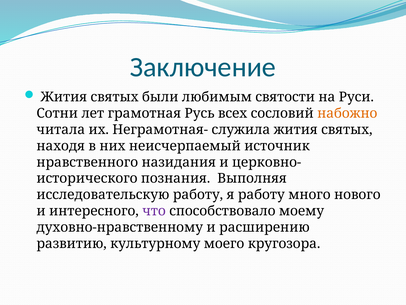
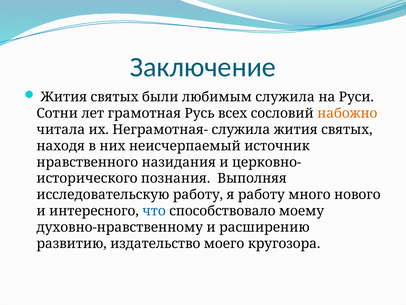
любимым святости: святости -> служила
что colour: purple -> blue
культурному: культурному -> издательство
